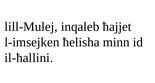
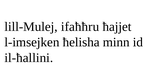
inqaleb: inqaleb -> ifaħħru
